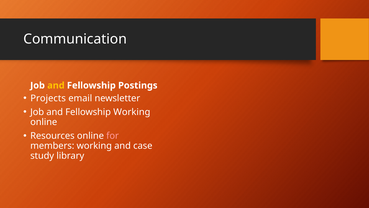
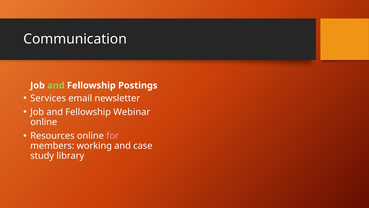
and at (56, 85) colour: yellow -> light green
Projects: Projects -> Services
Fellowship Working: Working -> Webinar
